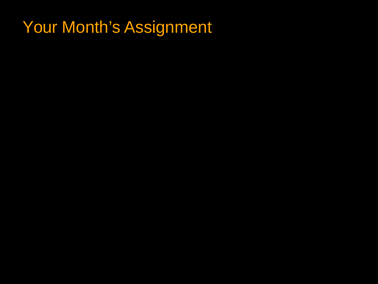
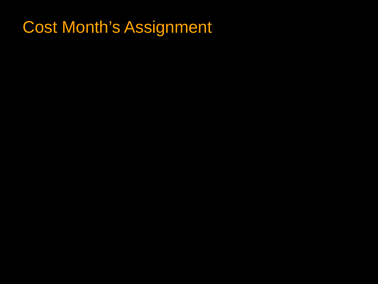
Your: Your -> Cost
